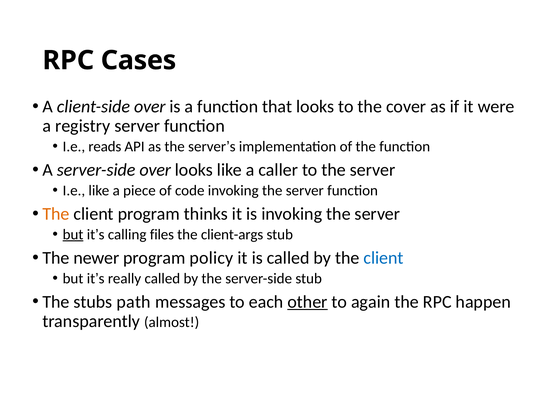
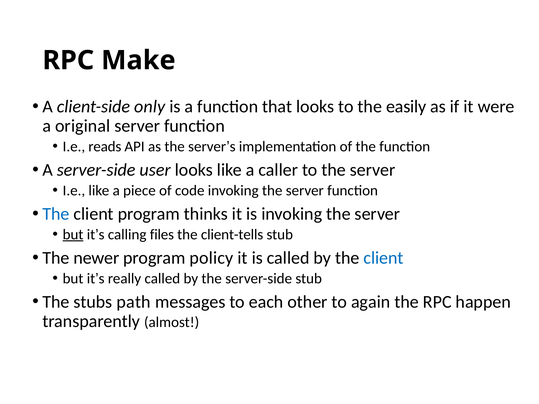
Cases: Cases -> Make
client-side over: over -> only
cover: cover -> easily
registry: registry -> original
server-side over: over -> user
The at (56, 214) colour: orange -> blue
client-args: client-args -> client-tells
other underline: present -> none
